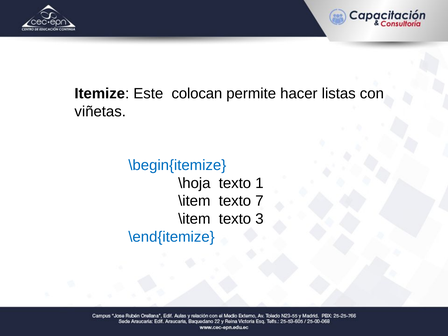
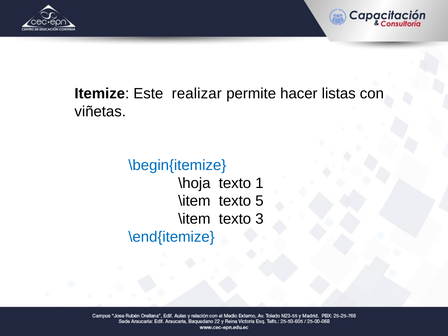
colocan: colocan -> realizar
7: 7 -> 5
